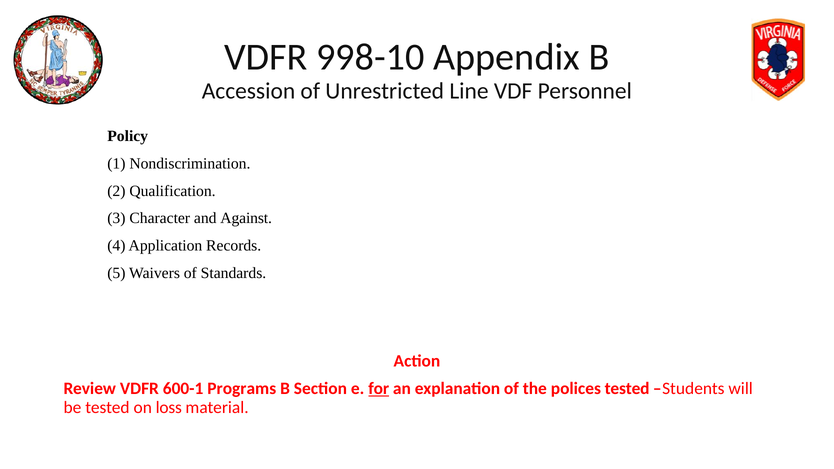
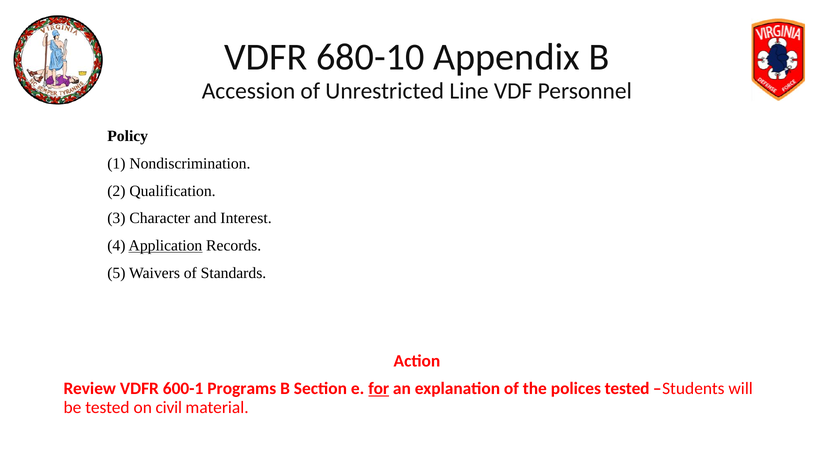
998-10: 998-10 -> 680-10
Against: Against -> Interest
Application underline: none -> present
loss: loss -> civil
